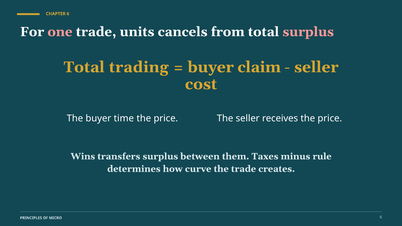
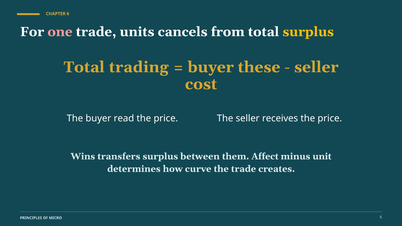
surplus at (308, 32) colour: pink -> yellow
claim: claim -> these
time: time -> read
Taxes: Taxes -> Affect
rule: rule -> unit
